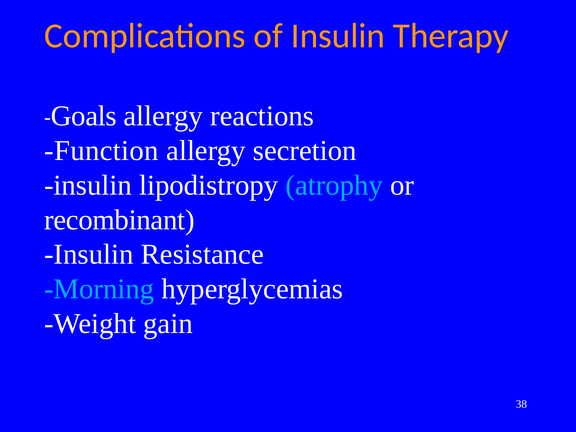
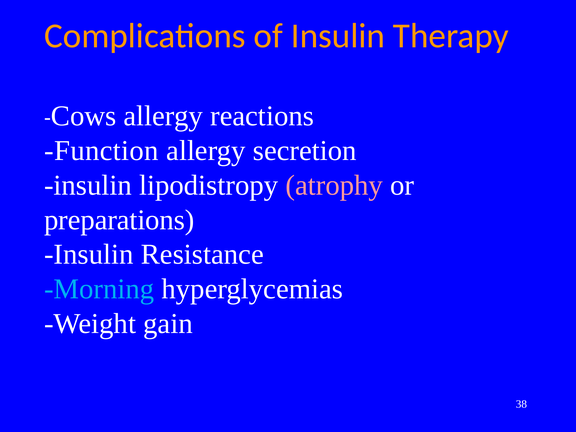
Goals: Goals -> Cows
atrophy colour: light blue -> pink
recombinant: recombinant -> preparations
